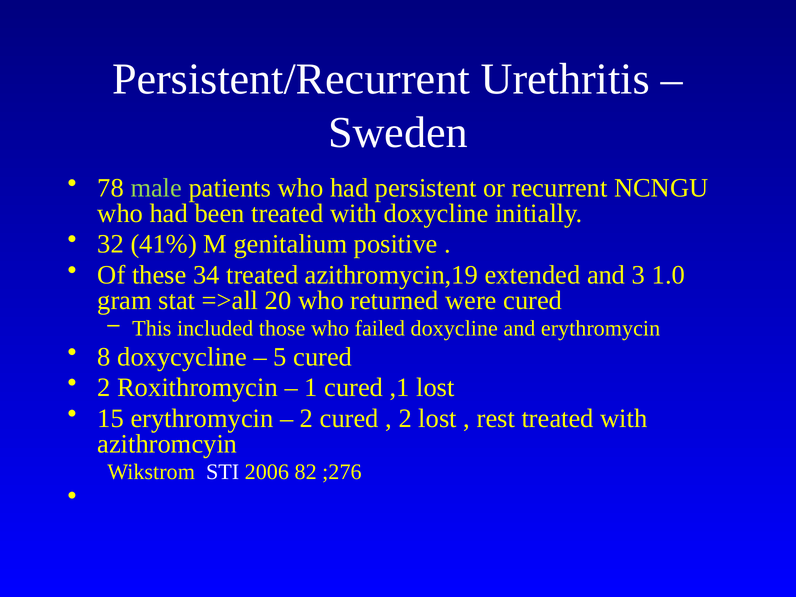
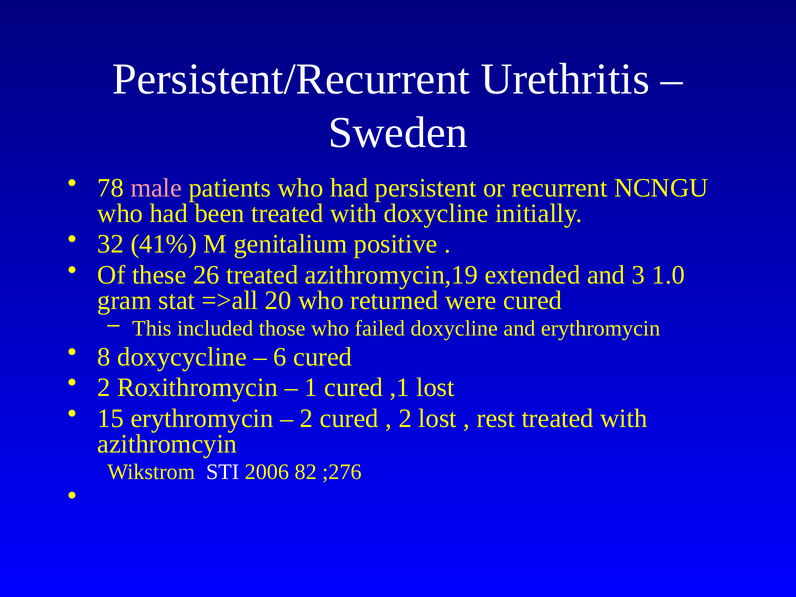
male colour: light green -> pink
34: 34 -> 26
5: 5 -> 6
